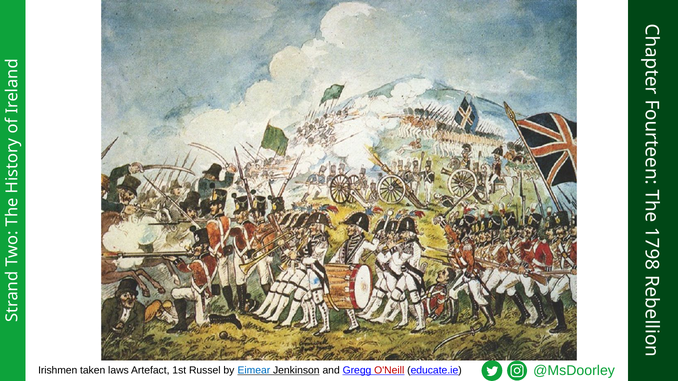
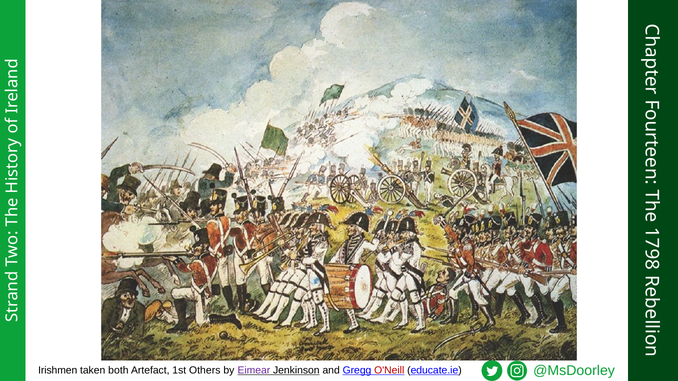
laws: laws -> both
Russel: Russel -> Others
Eimear colour: blue -> purple
